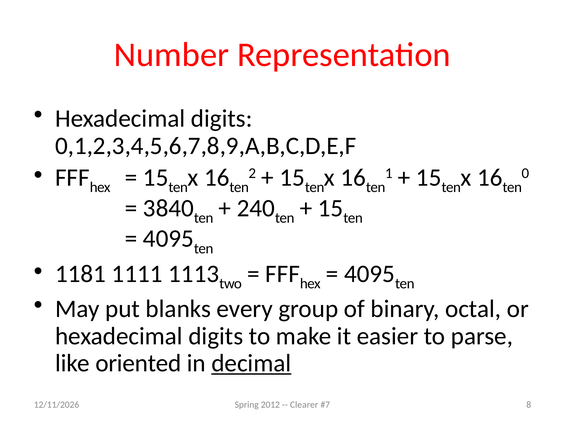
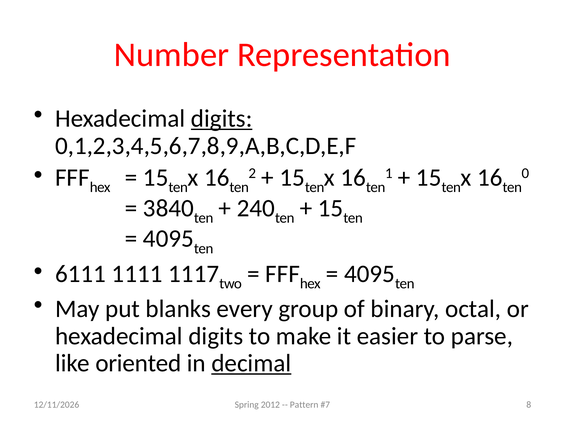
digits at (222, 119) underline: none -> present
1181: 1181 -> 6111
1113: 1113 -> 1117
Clearer: Clearer -> Pattern
